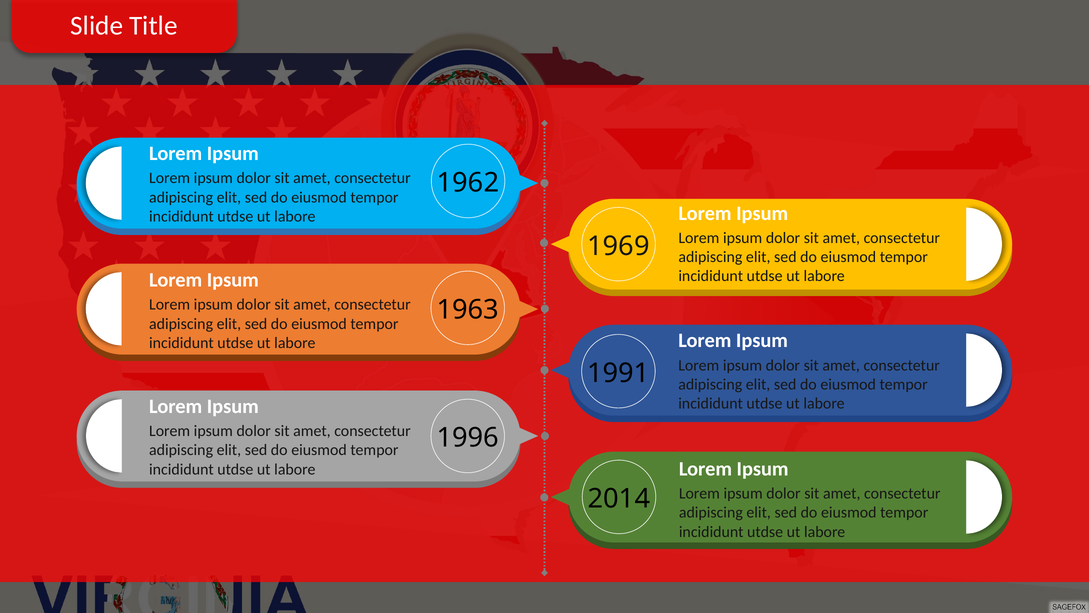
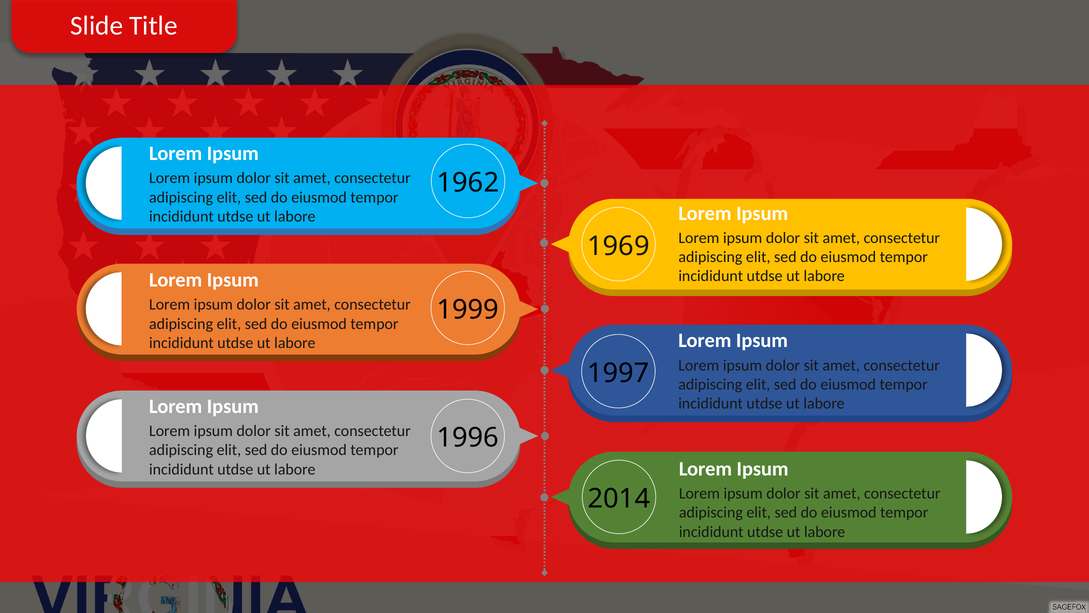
1963: 1963 -> 1999
1991: 1991 -> 1997
